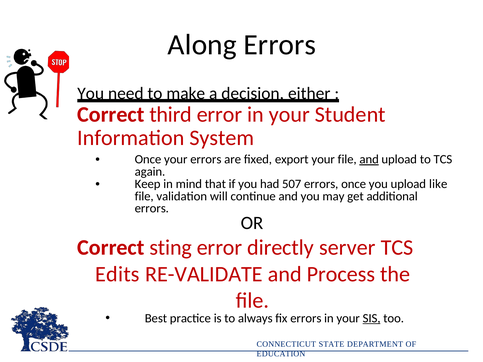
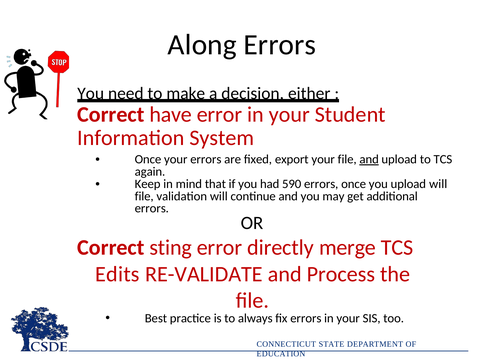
third: third -> have
507: 507 -> 590
upload like: like -> will
server: server -> merge
SIS underline: present -> none
